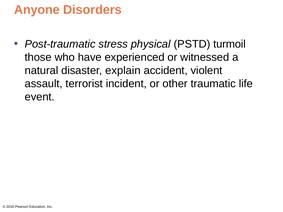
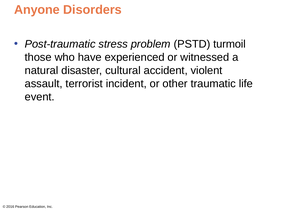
physical: physical -> problem
explain: explain -> cultural
